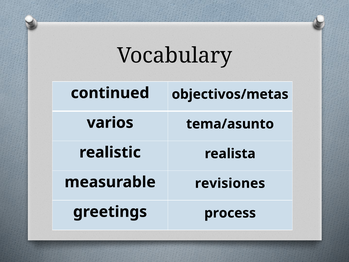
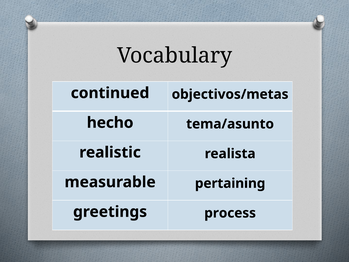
varios: varios -> hecho
revisiones: revisiones -> pertaining
